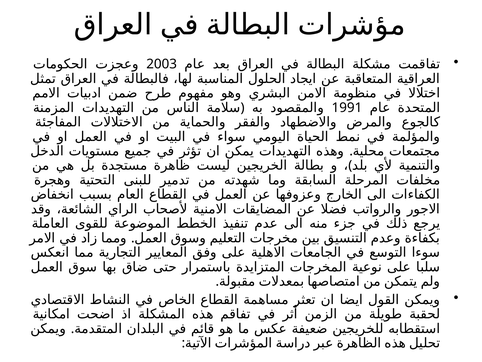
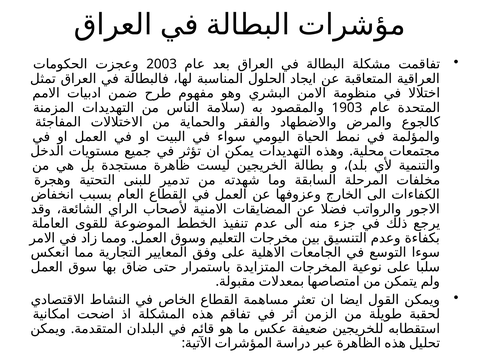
1991: 1991 -> 1903
